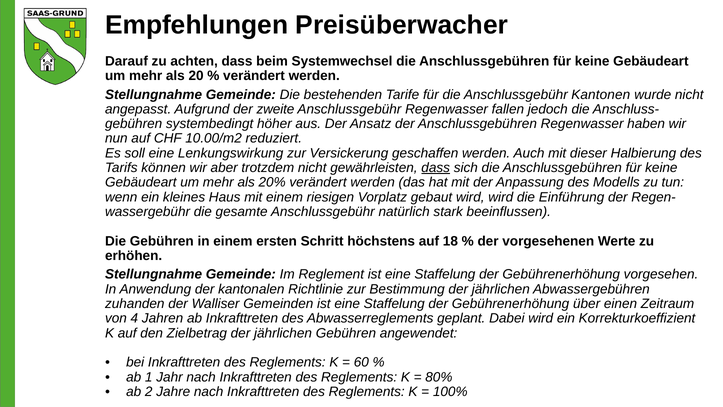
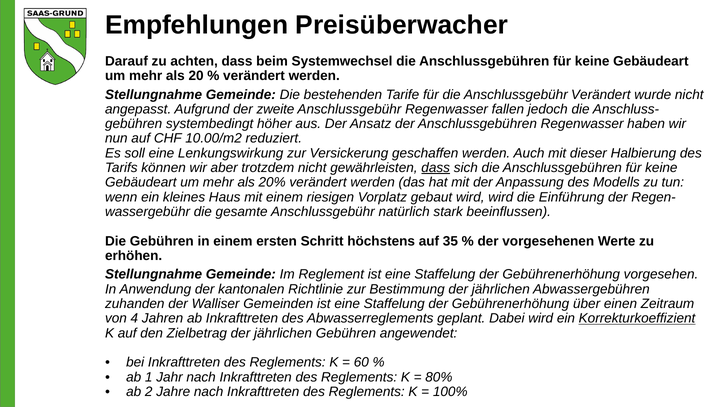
Anschlussgebühr Kantonen: Kantonen -> Verändert
18: 18 -> 35
Korrekturkoeffizient underline: none -> present
